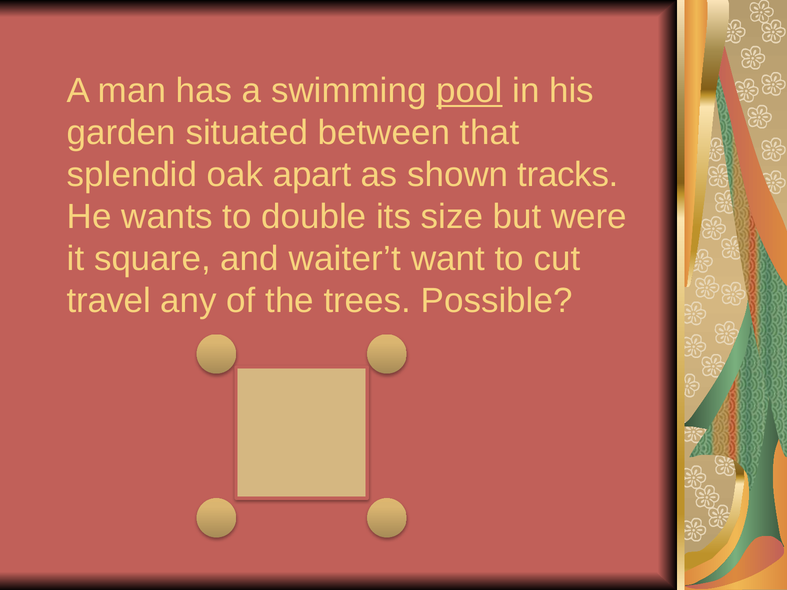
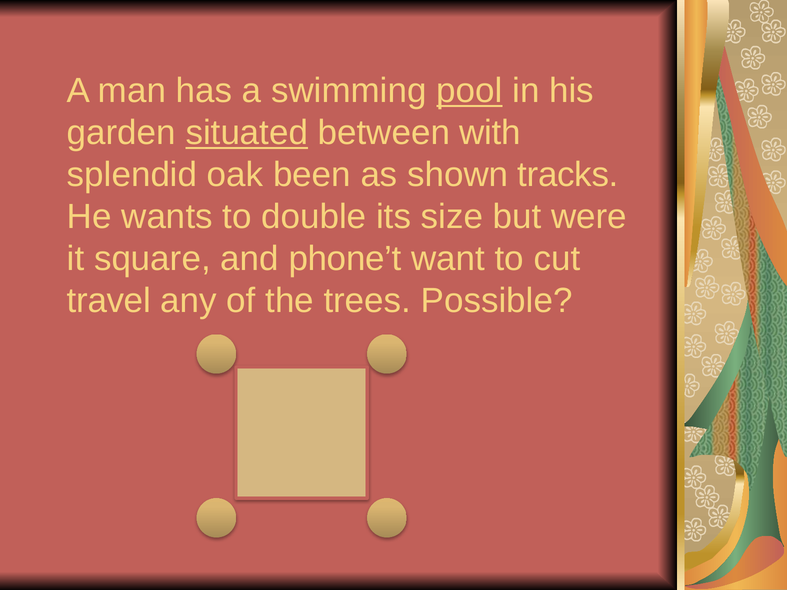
situated underline: none -> present
that: that -> with
apart: apart -> been
waiter’t: waiter’t -> phone’t
